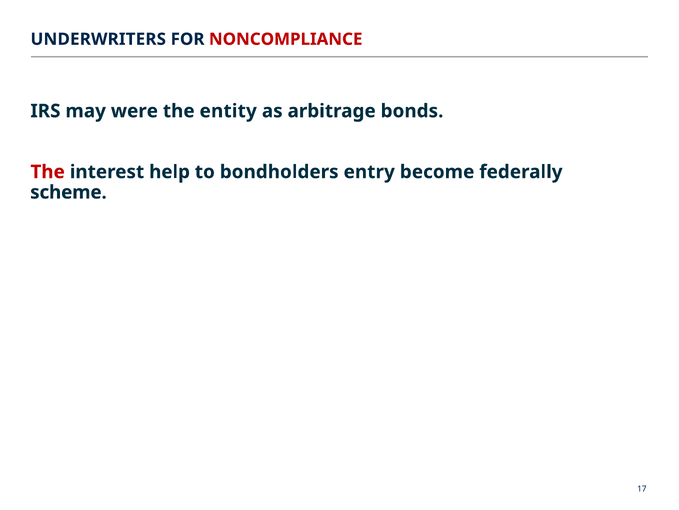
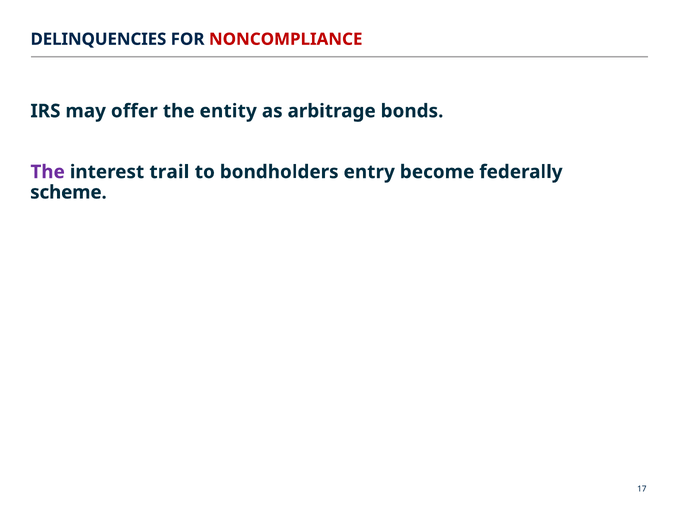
UNDERWRITERS: UNDERWRITERS -> DELINQUENCIES
were: were -> offer
The at (48, 172) colour: red -> purple
help: help -> trail
